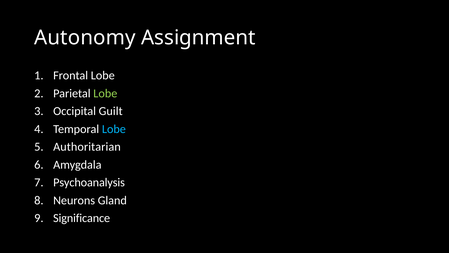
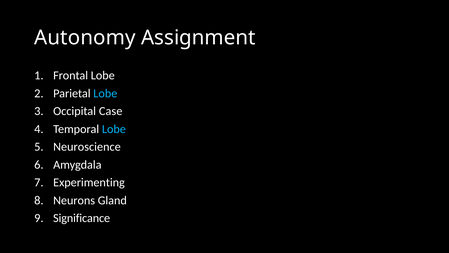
Lobe at (105, 93) colour: light green -> light blue
Guilt: Guilt -> Case
Authoritarian: Authoritarian -> Neuroscience
Psychoanalysis: Psychoanalysis -> Experimenting
